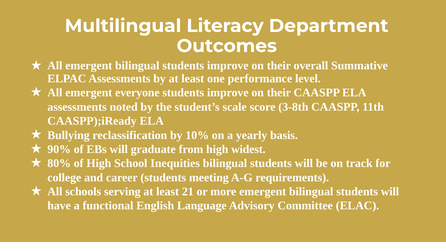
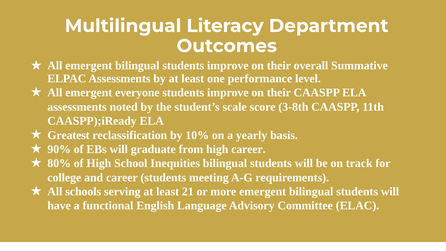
Bullying: Bullying -> Greatest
high widest: widest -> career
